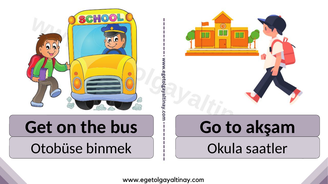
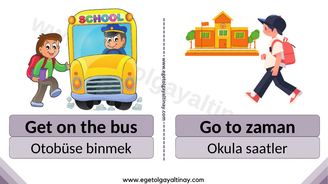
akşam: akşam -> zaman
